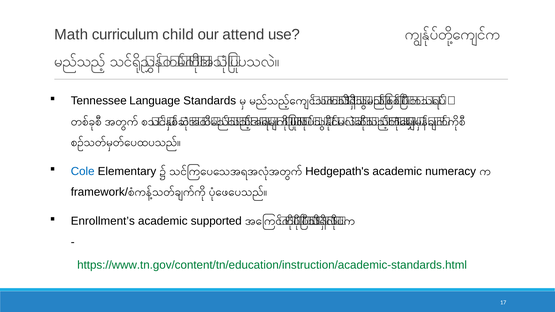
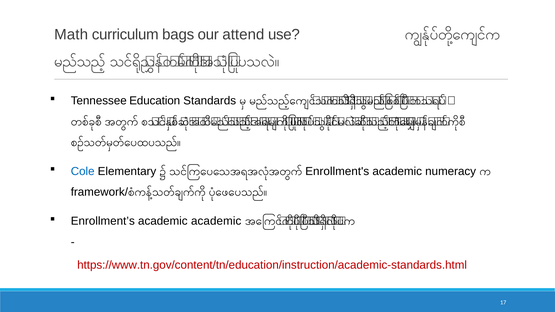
child: child -> bags
Language: Language -> Education
Hedgepath's: Hedgepath's -> Enrollment's
academic supported: supported -> academic
https://www.tn.gov/content/tn/education/instruction/academic-standards.html colour: green -> red
